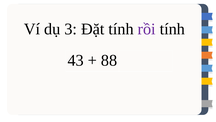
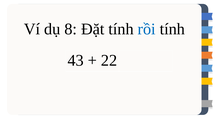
3: 3 -> 8
rồi colour: purple -> blue
88: 88 -> 22
